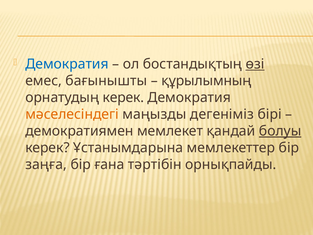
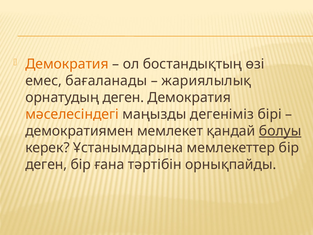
Демократия at (67, 64) colour: blue -> orange
өзі underline: present -> none
бағынышты: бағынышты -> бағаланады
құрылымның: құрылымның -> жариялылық
орнатудың керек: керек -> деген
заңға at (46, 164): заңға -> деген
